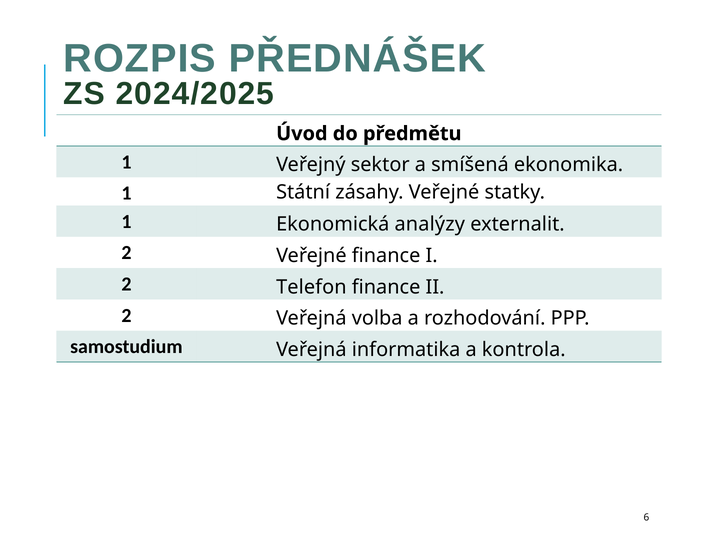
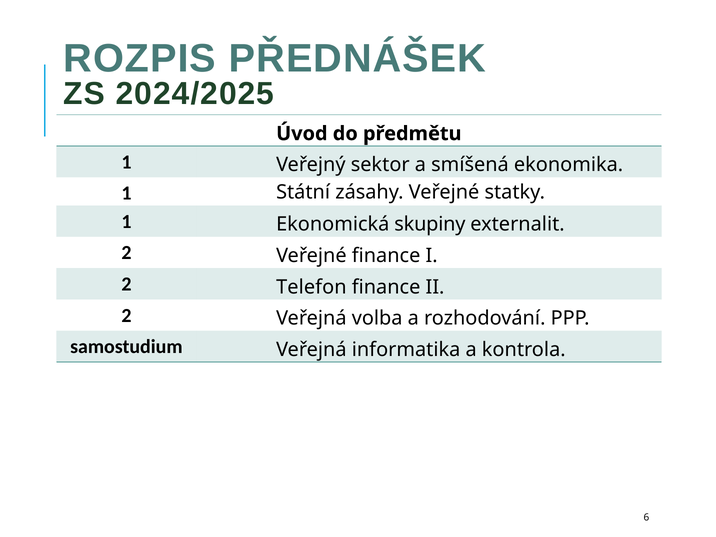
analýzy: analýzy -> skupiny
